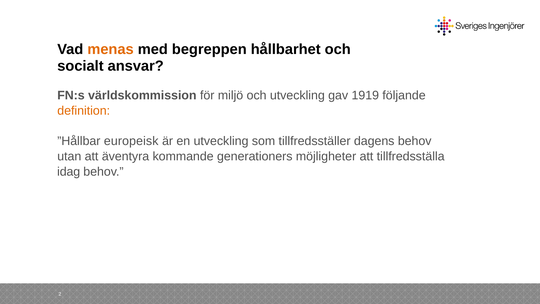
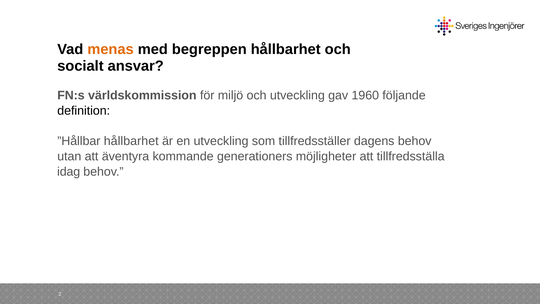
1919: 1919 -> 1960
definition colour: orange -> black
”Hållbar europeisk: europeisk -> hållbarhet
